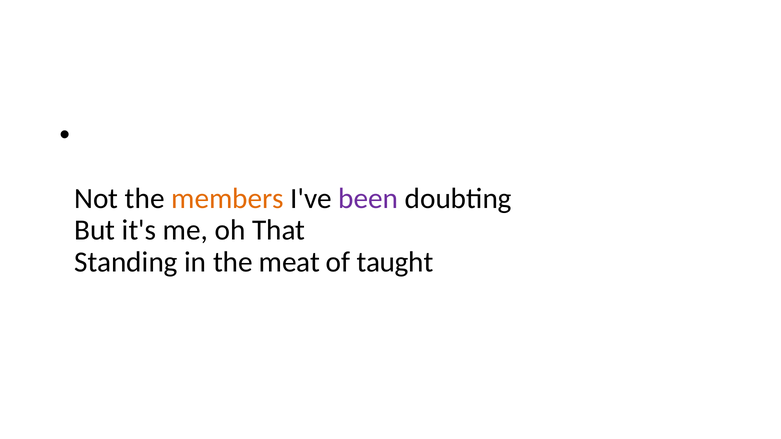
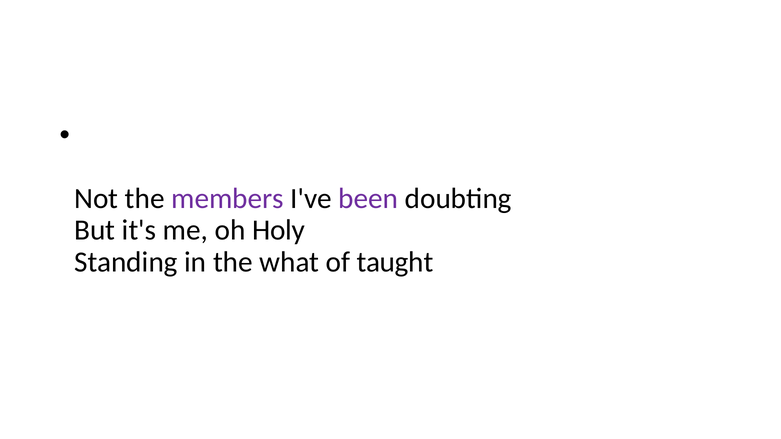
members colour: orange -> purple
That: That -> Holy
meat: meat -> what
